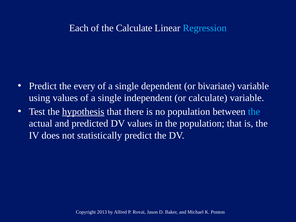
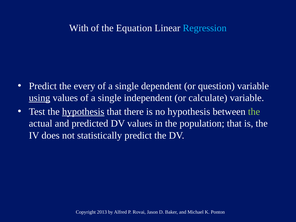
Each: Each -> With
the Calculate: Calculate -> Equation
bivariate: bivariate -> question
using underline: none -> present
no population: population -> hypothesis
the at (254, 112) colour: light blue -> light green
